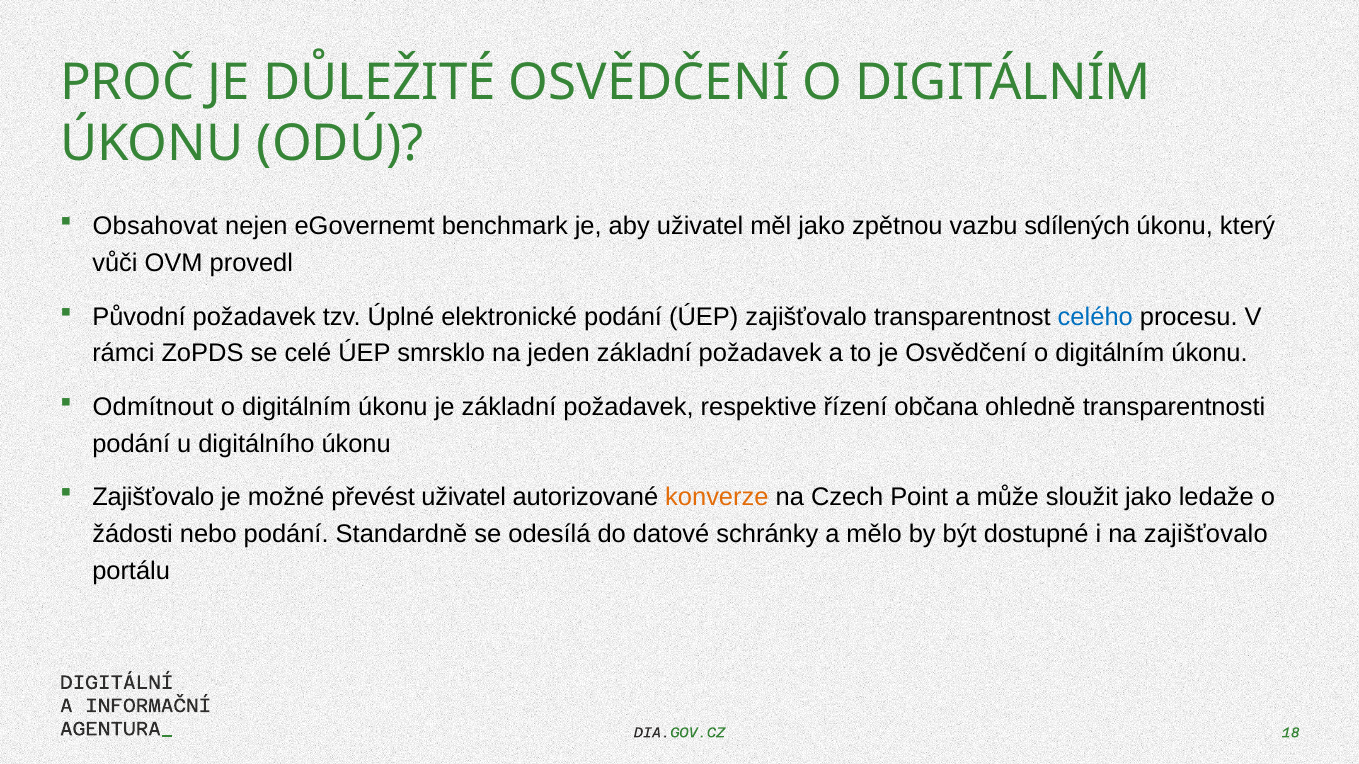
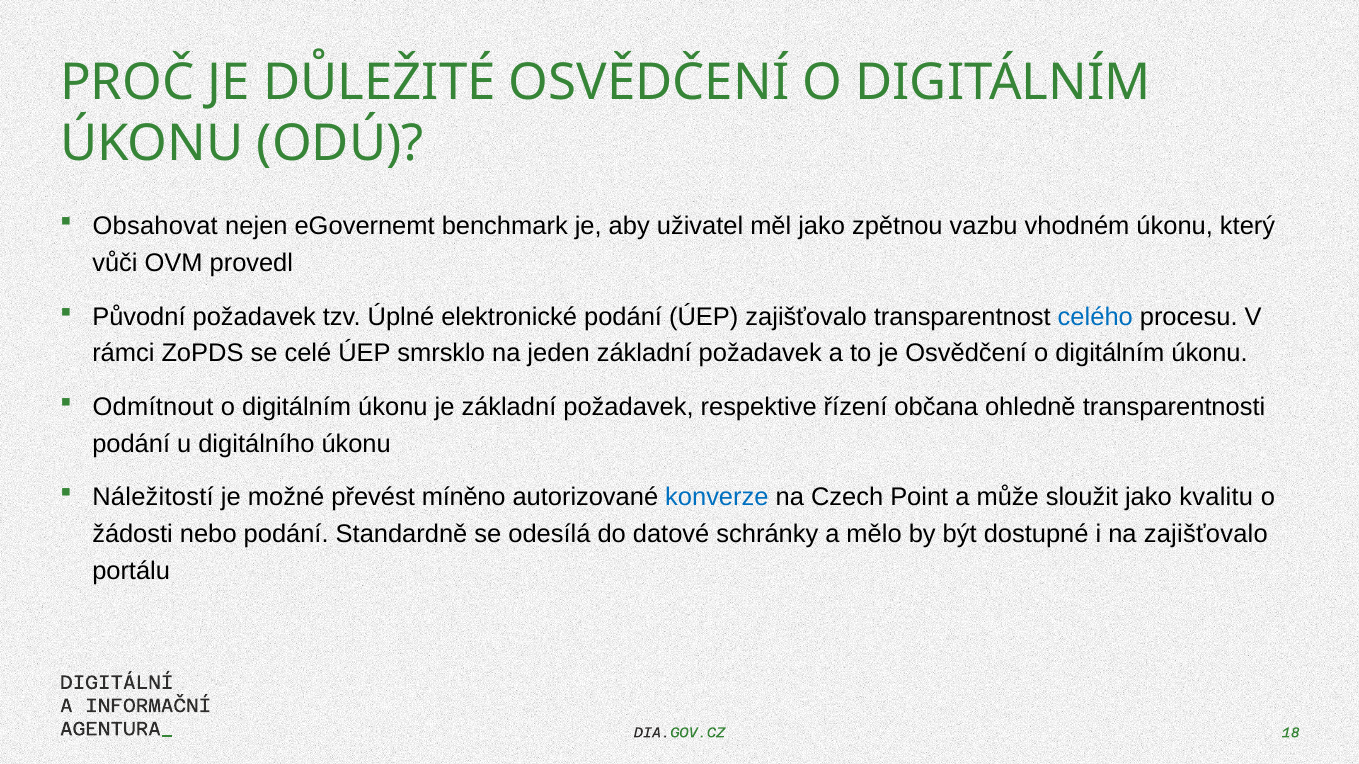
sdílených: sdílených -> vhodném
Zajišťovalo at (153, 498): Zajišťovalo -> Náležitostí
převést uživatel: uživatel -> míněno
konverze colour: orange -> blue
ledaže: ledaže -> kvalitu
